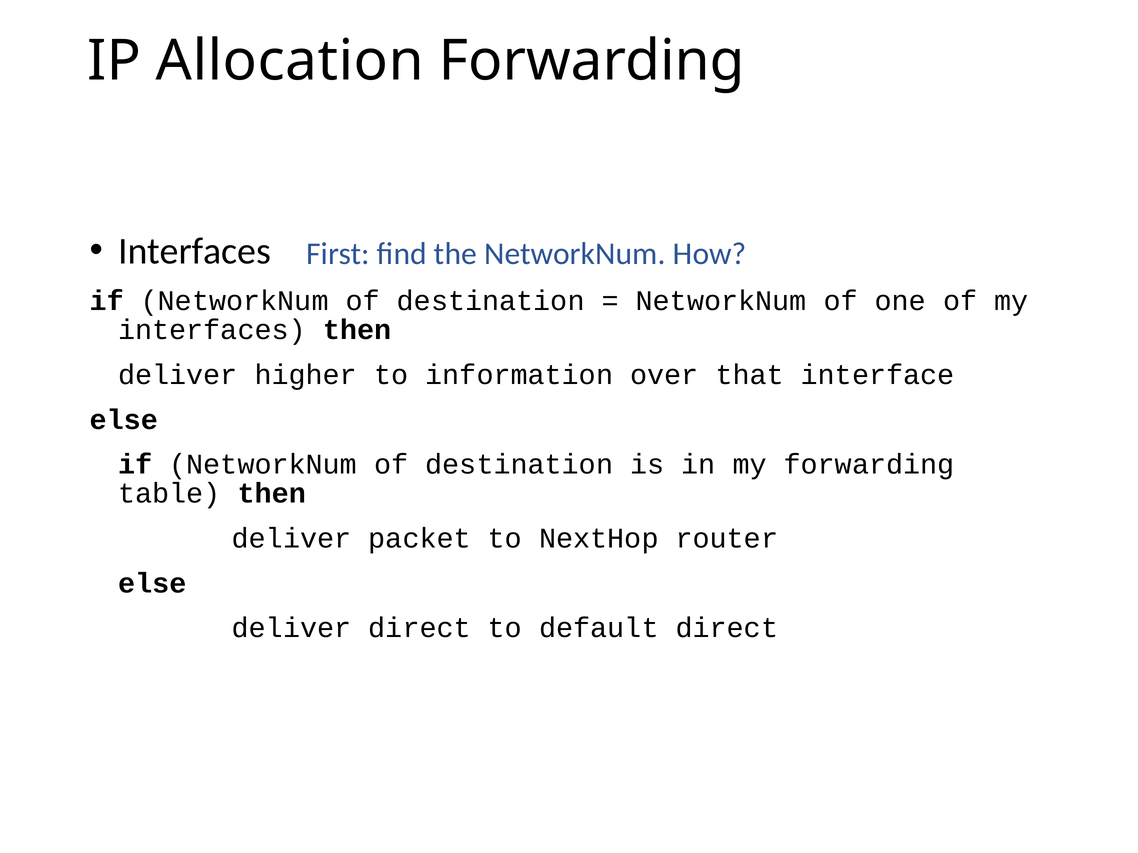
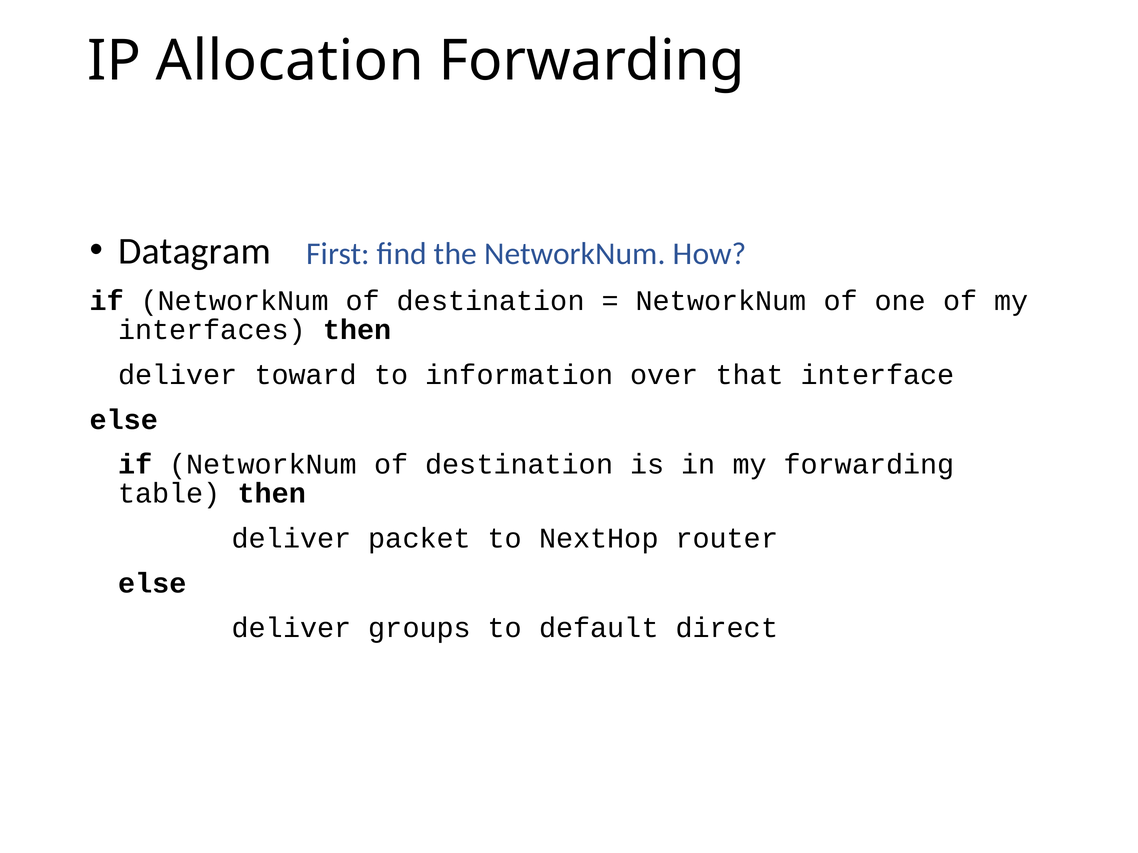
Interfaces at (195, 251): Interfaces -> Datagram
higher: higher -> toward
deliver direct: direct -> groups
